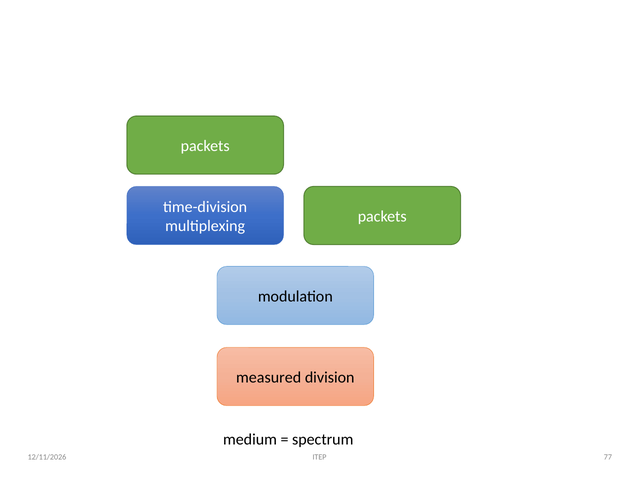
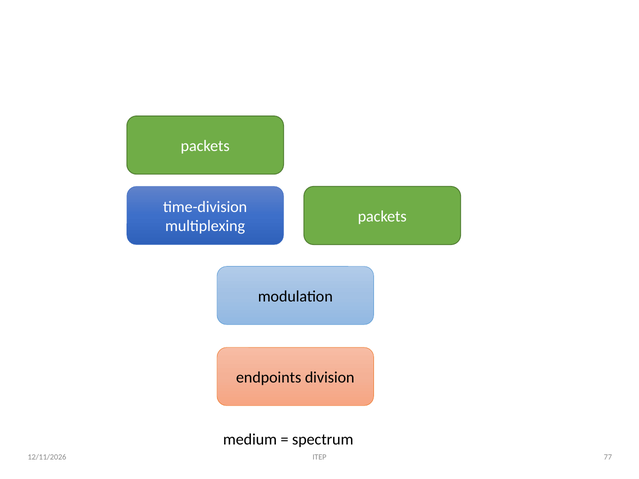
measured: measured -> endpoints
